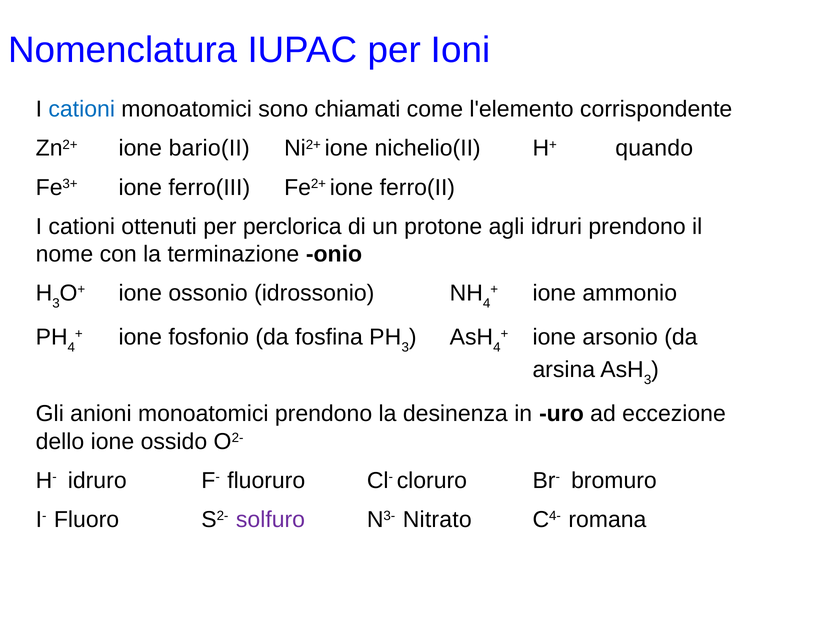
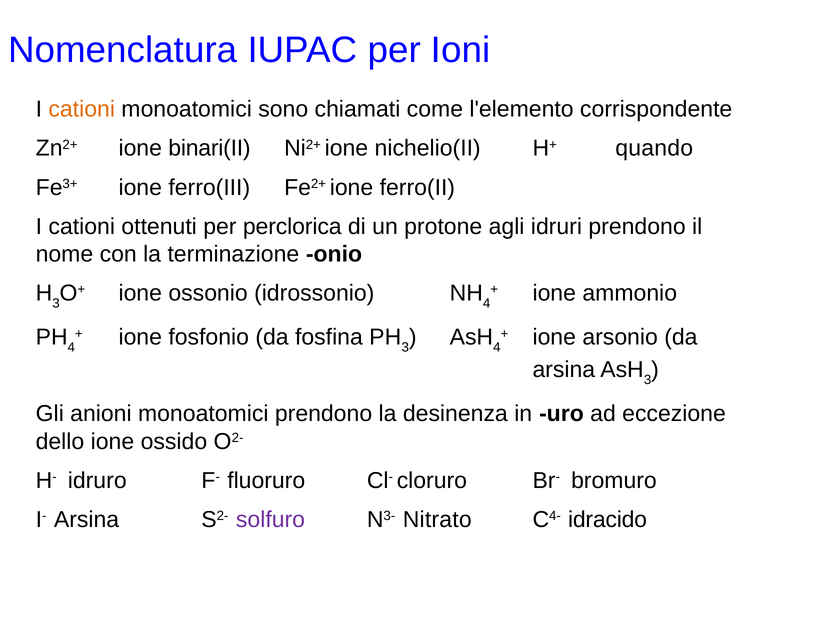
cationi at (82, 109) colour: blue -> orange
bario(II: bario(II -> binari(II
I- Fluoro: Fluoro -> Arsina
romana: romana -> idracido
